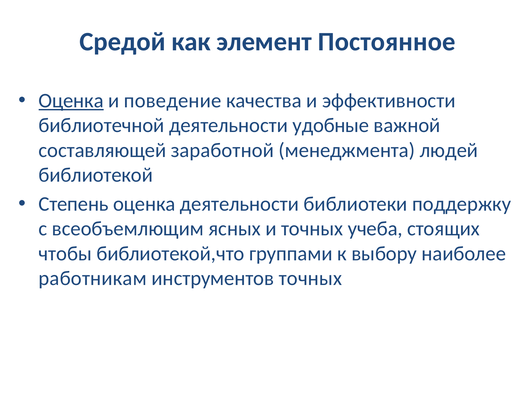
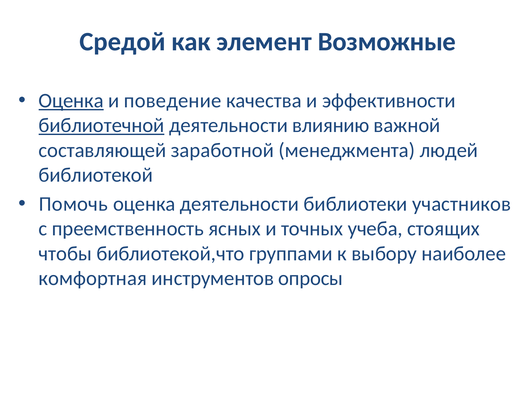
Постоянное: Постоянное -> Возможные
библиотечной underline: none -> present
удобные: удобные -> влиянию
Степень: Степень -> Помочь
поддержку: поддержку -> участников
всеобъемлющим: всеобъемлющим -> преемственность
работникам: работникам -> комфортная
инструментов точных: точных -> опросы
